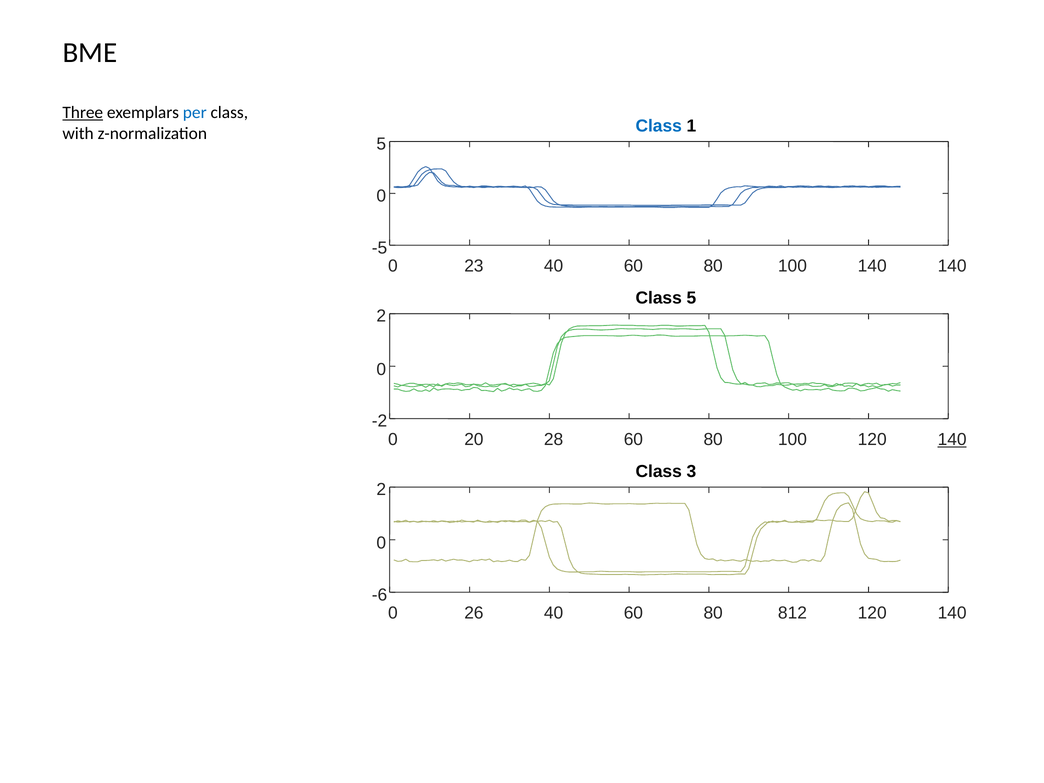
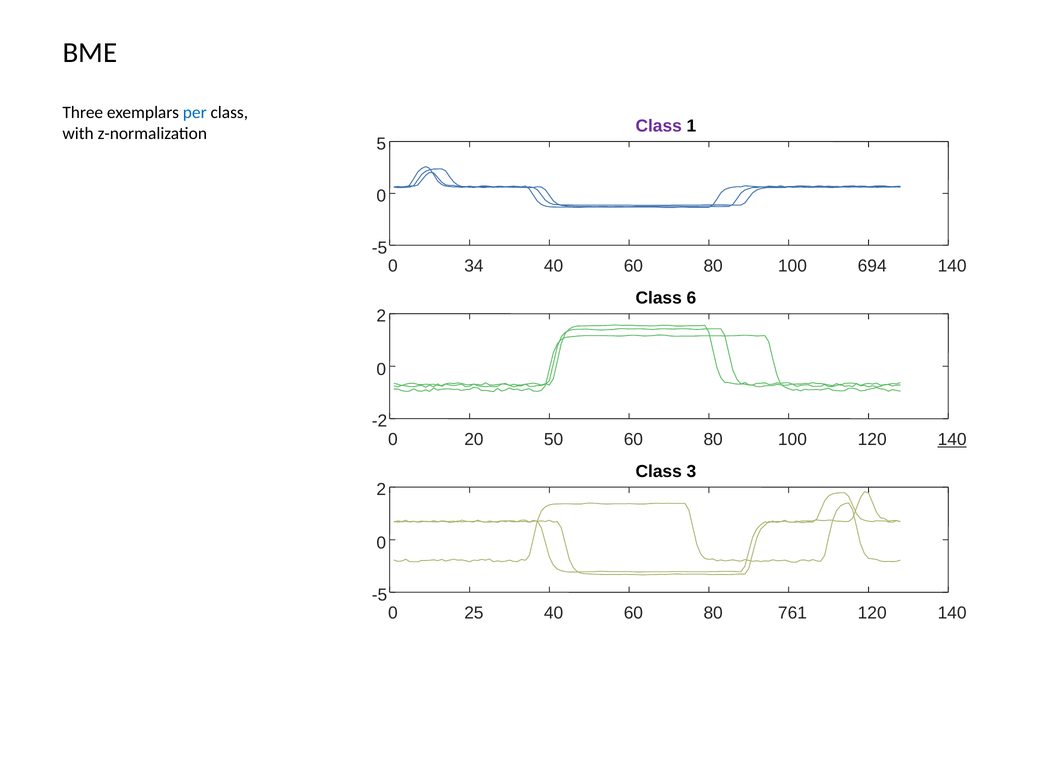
Three underline: present -> none
Class at (659, 126) colour: blue -> purple
23: 23 -> 34
100 140: 140 -> 694
Class 5: 5 -> 6
28: 28 -> 50
-6 at (379, 595): -6 -> -5
26: 26 -> 25
812: 812 -> 761
